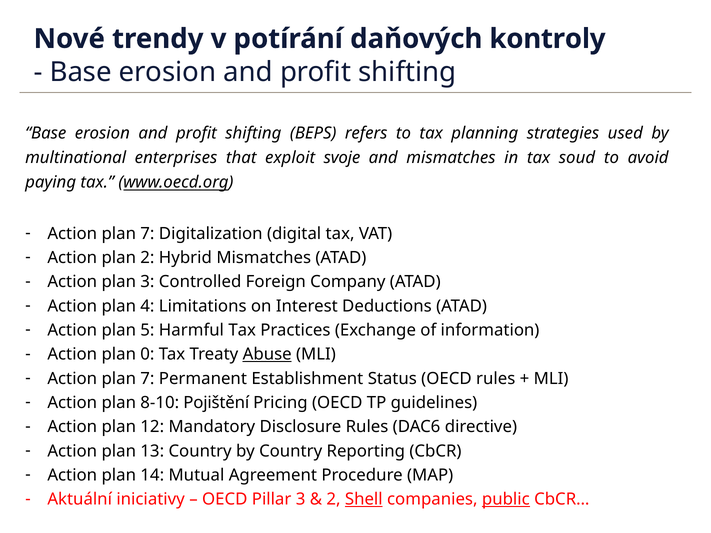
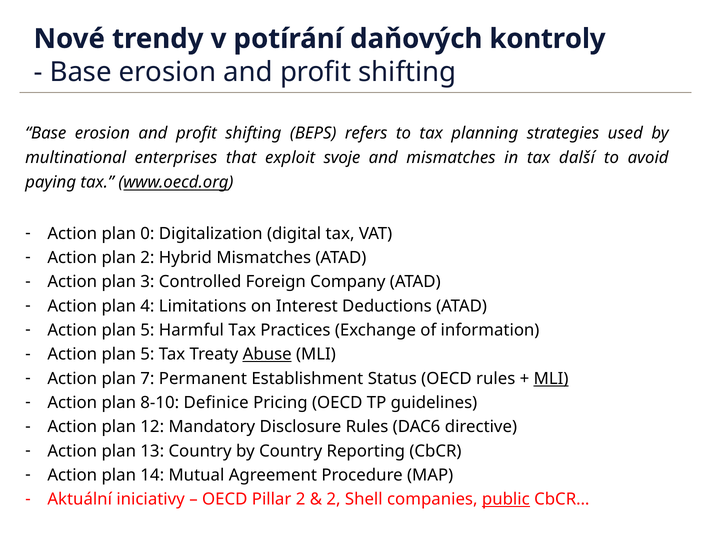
soud: soud -> další
7 at (147, 234): 7 -> 0
0 at (147, 355): 0 -> 5
MLI at (551, 379) underline: none -> present
Pojištění: Pojištění -> Definice
Pillar 3: 3 -> 2
Shell underline: present -> none
